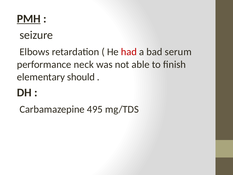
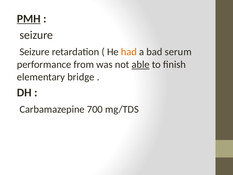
Elbows at (34, 52): Elbows -> Seizure
had colour: red -> orange
neck: neck -> from
able underline: none -> present
should: should -> bridge
495: 495 -> 700
